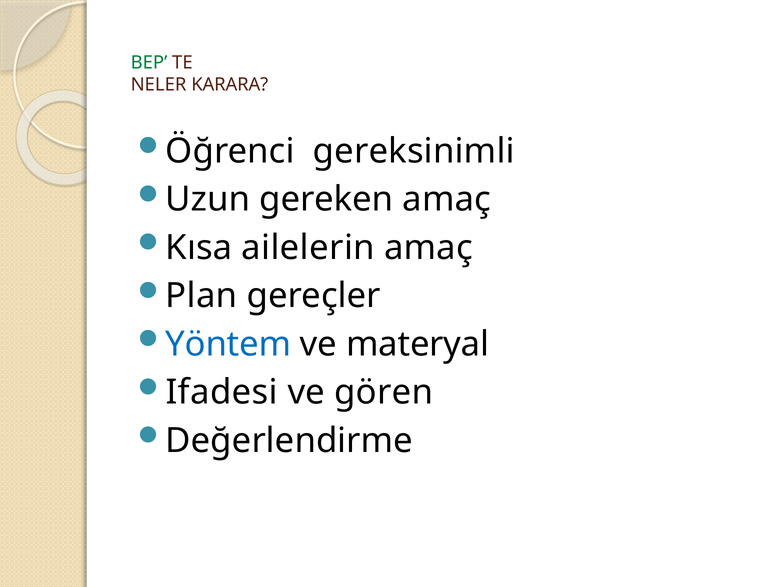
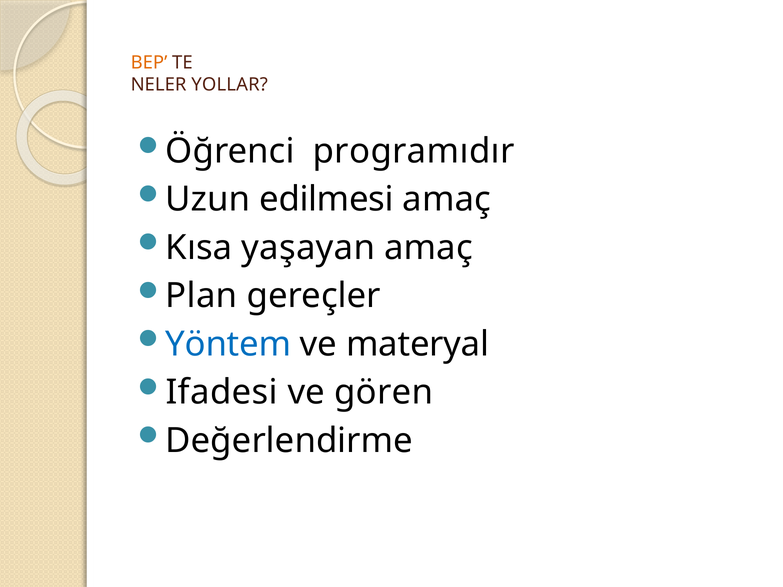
BEP colour: green -> orange
KARARA: KARARA -> YOLLAR
gereksinimli: gereksinimli -> programıdır
gereken: gereken -> edilmesi
ailelerin: ailelerin -> yaşayan
